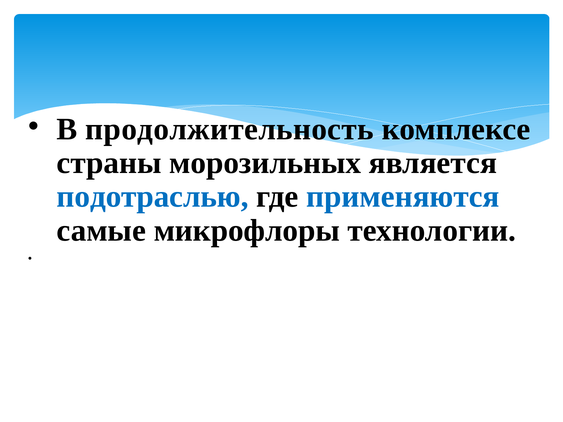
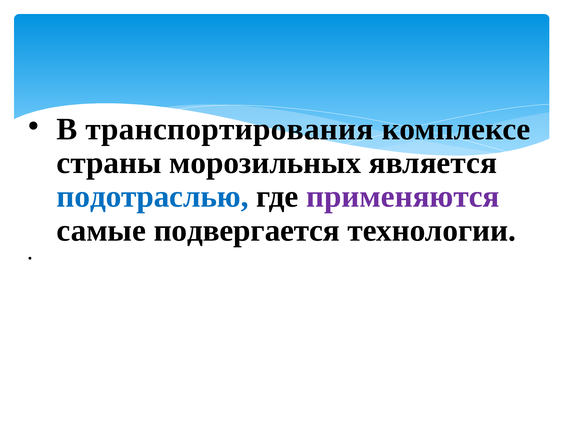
продолжительность: продолжительность -> транспортирования
применяются colour: blue -> purple
микрофлоры: микрофлоры -> подвергается
